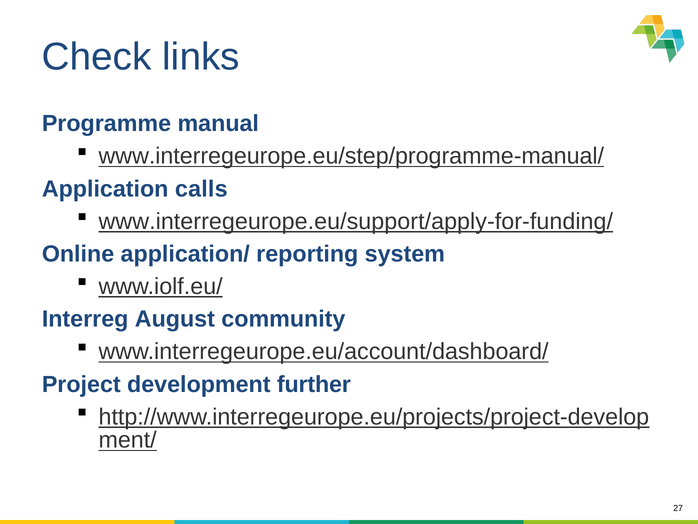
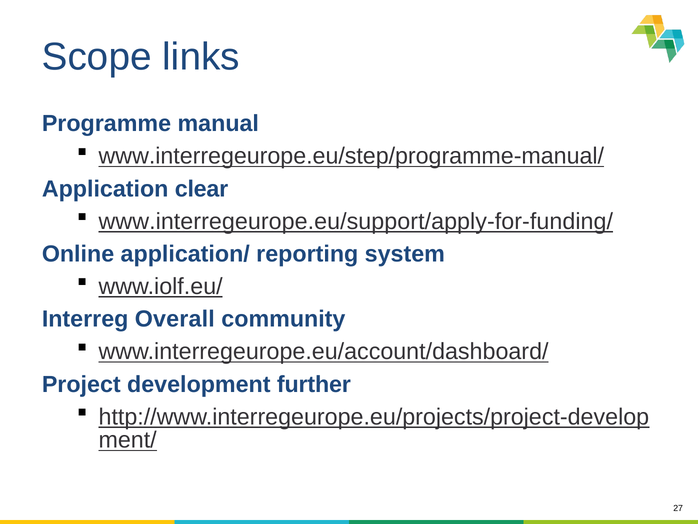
Check: Check -> Scope
calls: calls -> clear
August: August -> Overall
